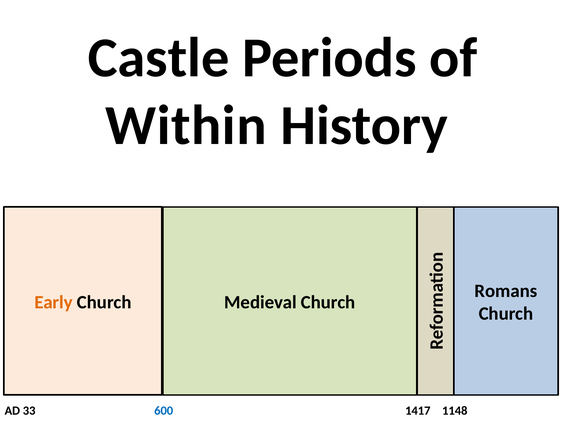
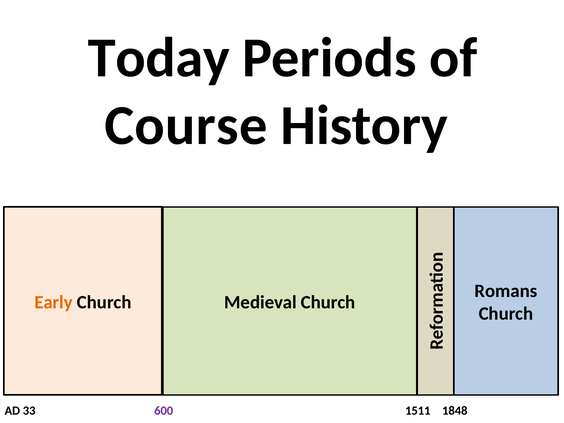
Castle: Castle -> Today
Within: Within -> Course
600 colour: blue -> purple
1417: 1417 -> 1511
1148: 1148 -> 1848
